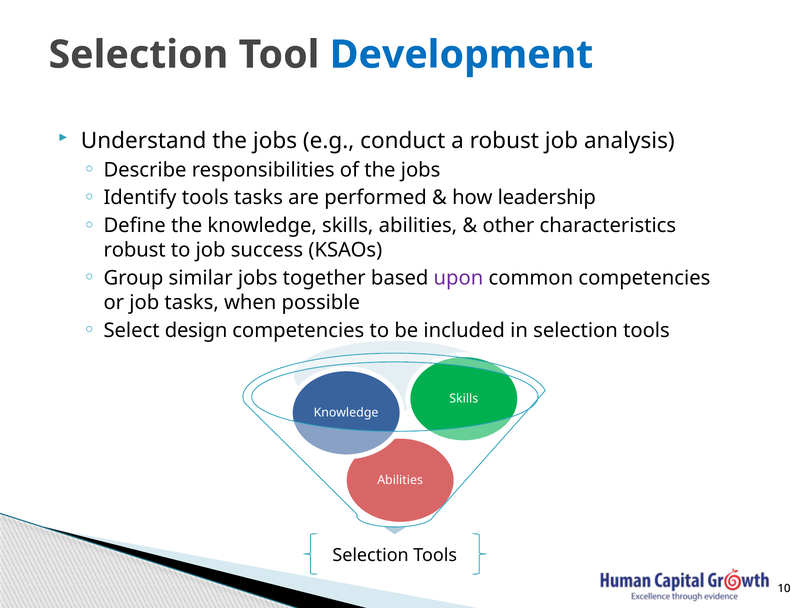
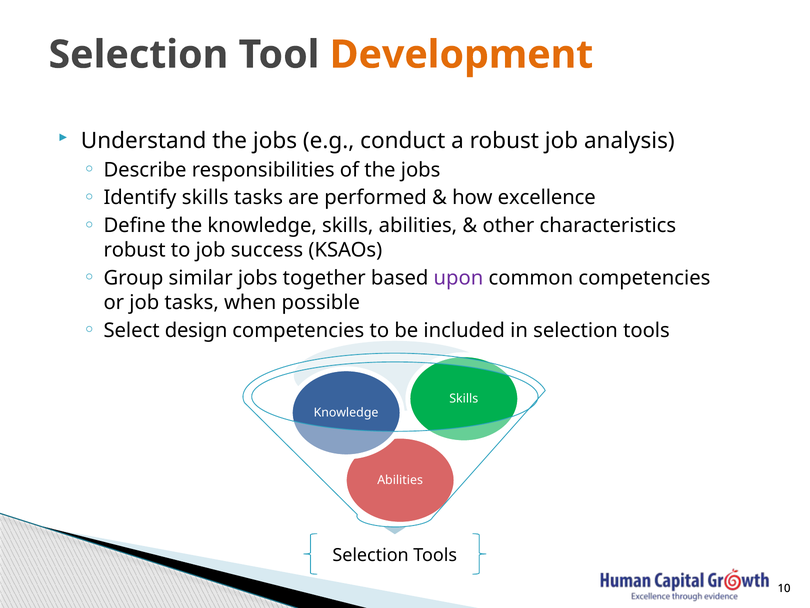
Development colour: blue -> orange
Identify tools: tools -> skills
leadership: leadership -> excellence
